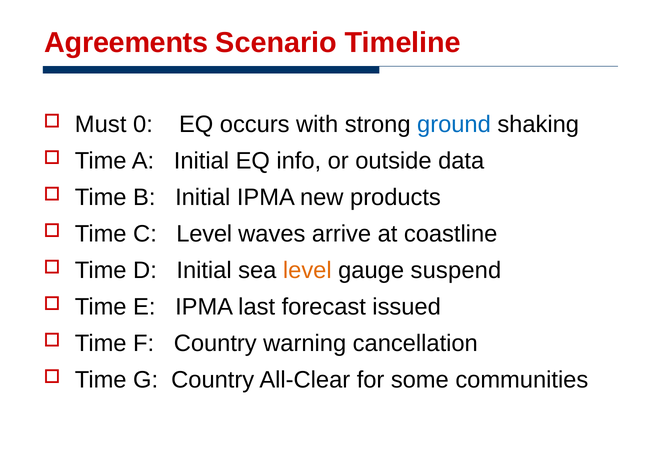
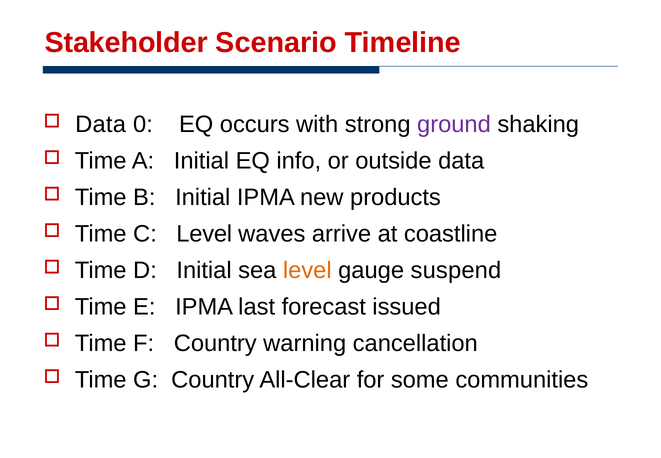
Agreements: Agreements -> Stakeholder
Must at (101, 124): Must -> Data
ground colour: blue -> purple
